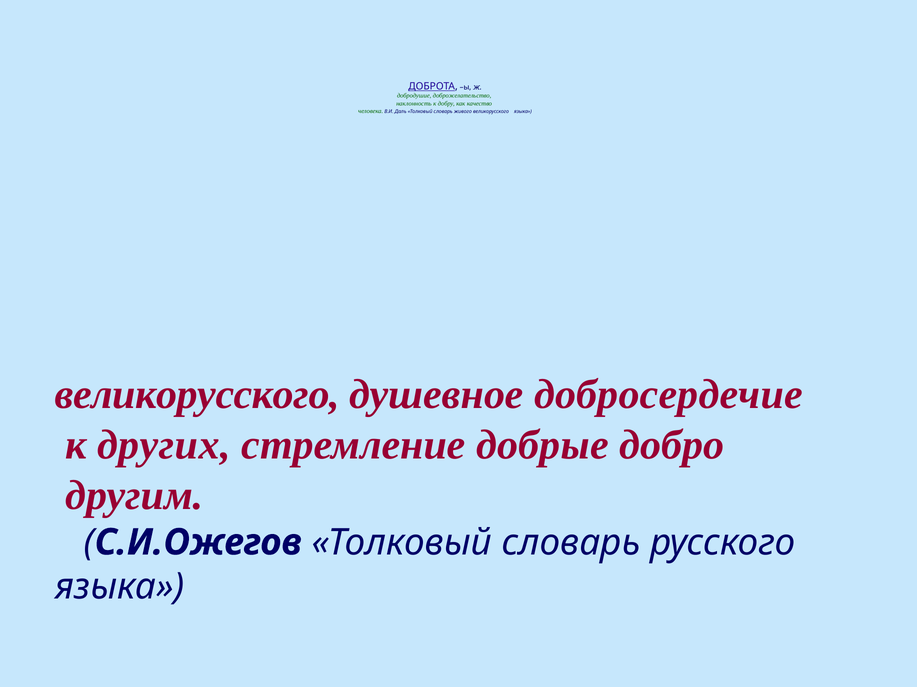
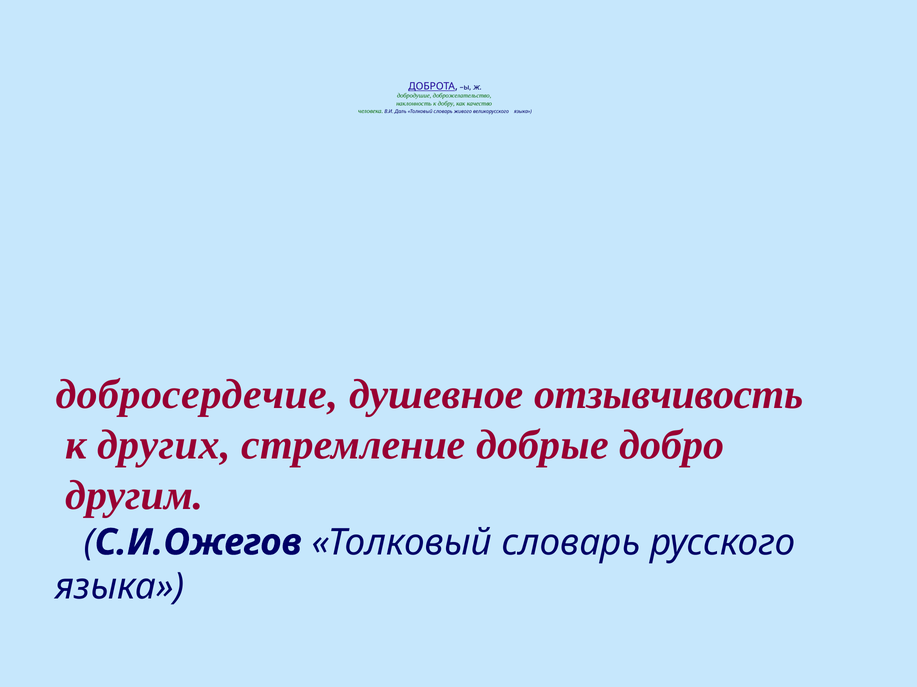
великорусского at (197, 395): великорусского -> добросердечие
добросердечие: добросердечие -> отзывчивость
